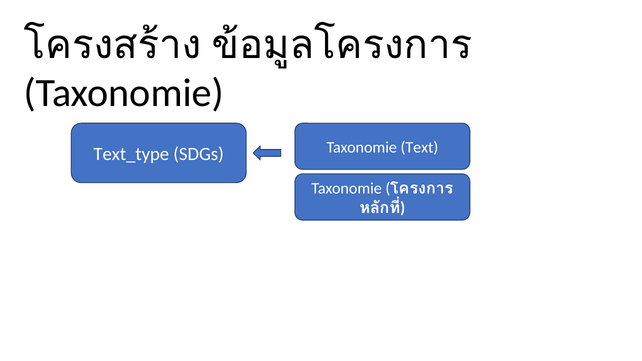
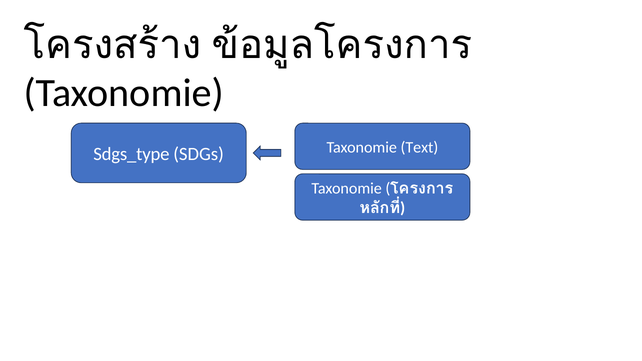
Text_type: Text_type -> Sdgs_type
